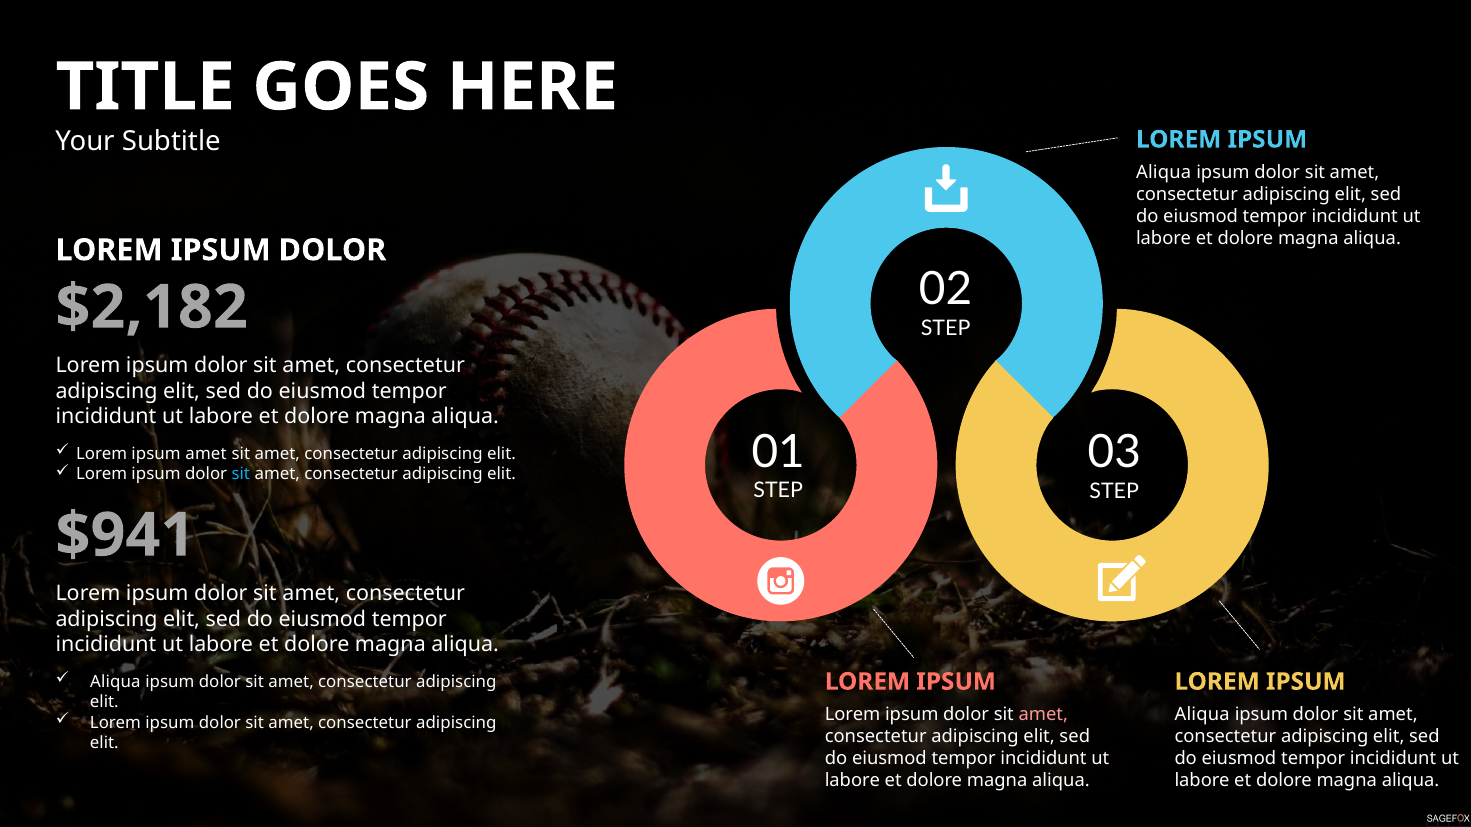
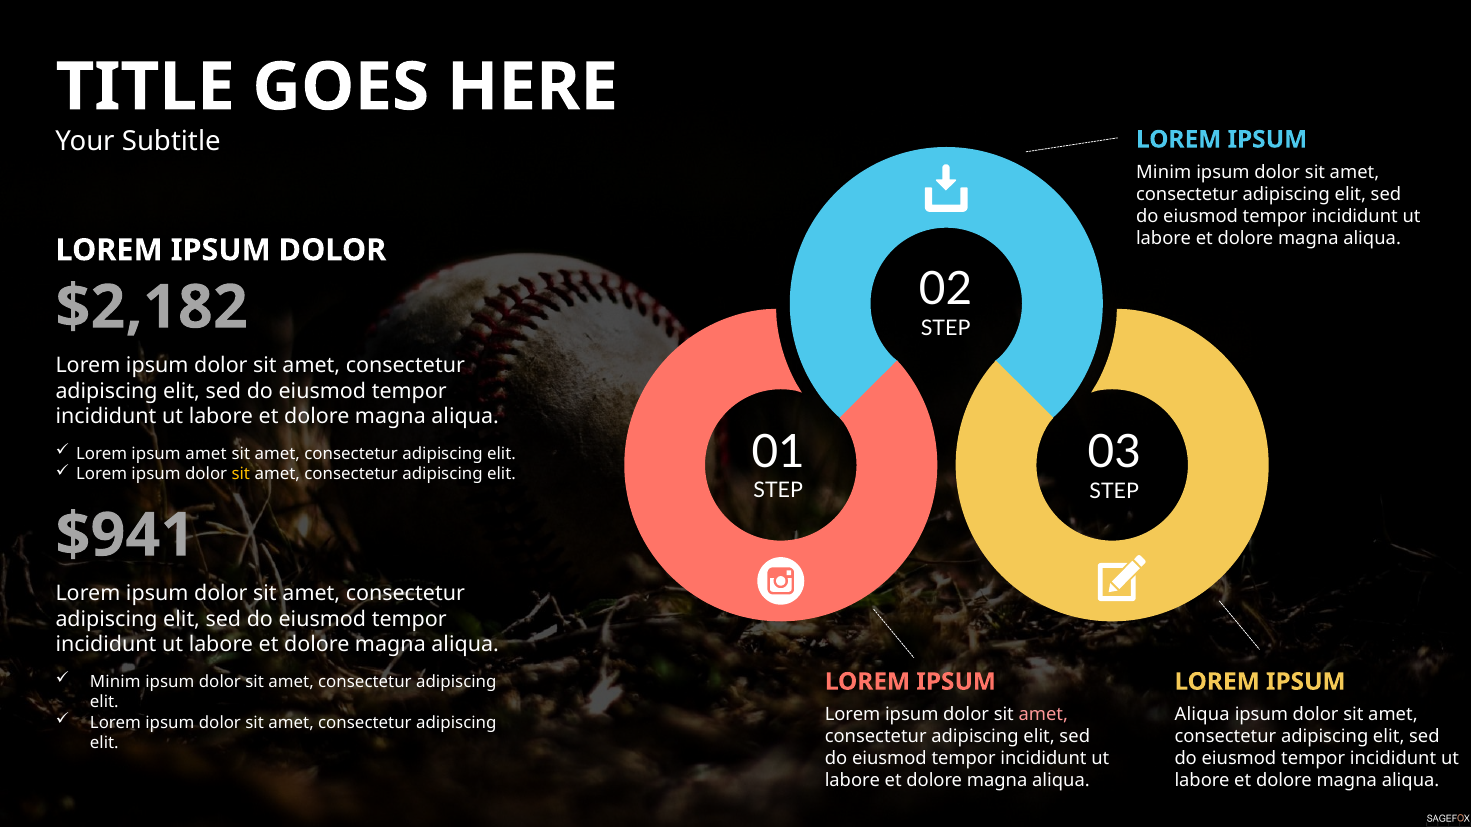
Aliqua at (1164, 172): Aliqua -> Minim
sit at (241, 475) colour: light blue -> yellow
Aliqua at (115, 682): Aliqua -> Minim
